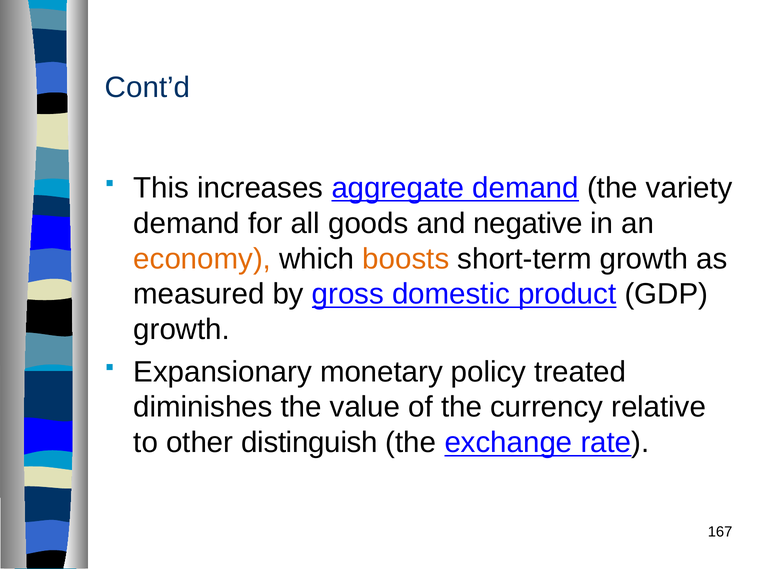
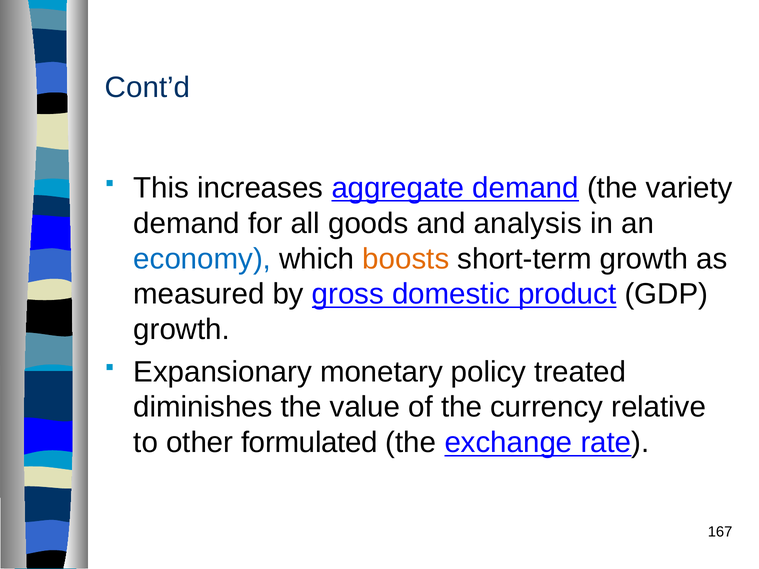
negative: negative -> analysis
economy colour: orange -> blue
distinguish: distinguish -> formulated
